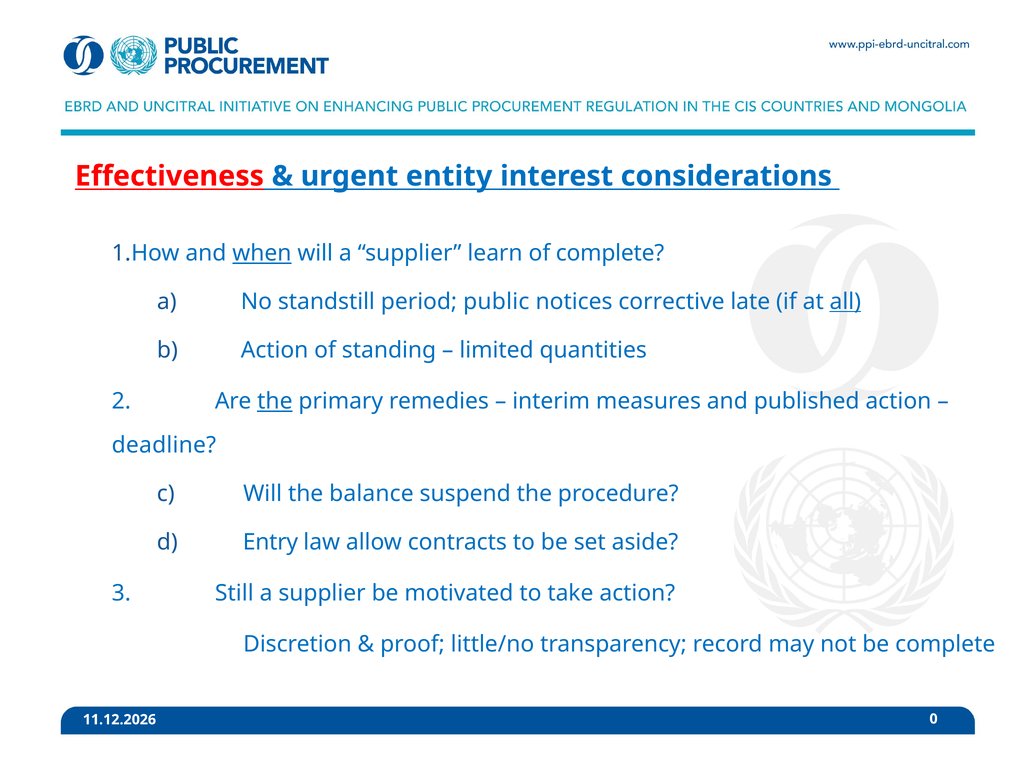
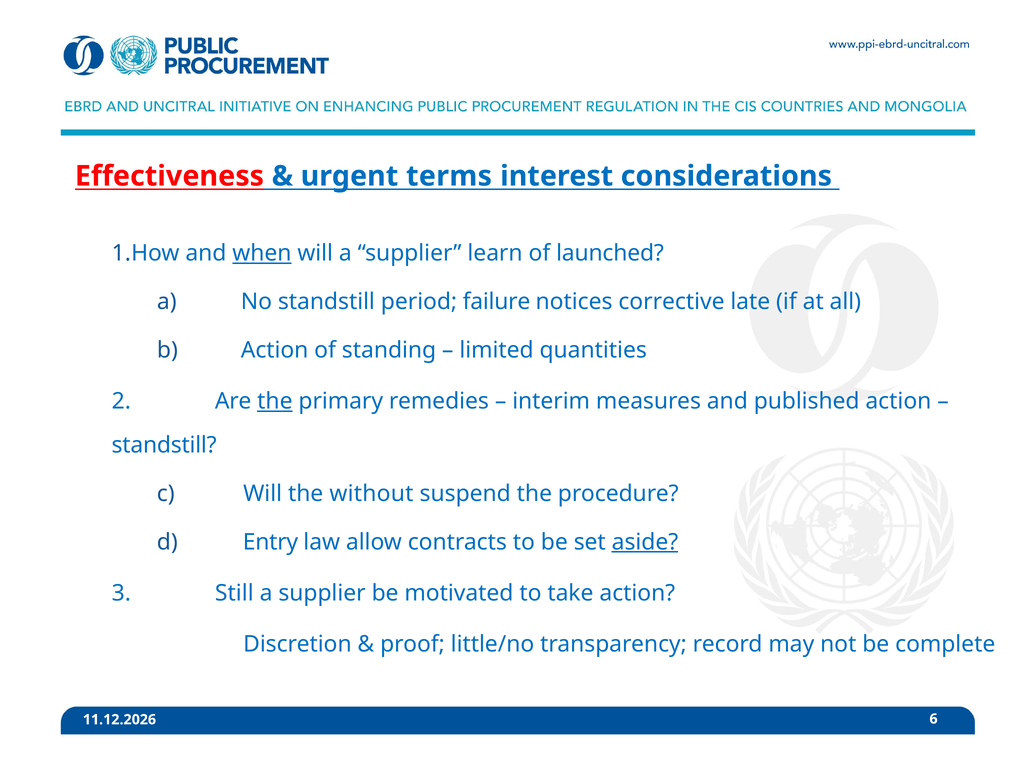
entity: entity -> terms
of complete: complete -> launched
public: public -> failure
all underline: present -> none
deadline at (164, 445): deadline -> standstill
balance: balance -> without
aside underline: none -> present
0: 0 -> 6
